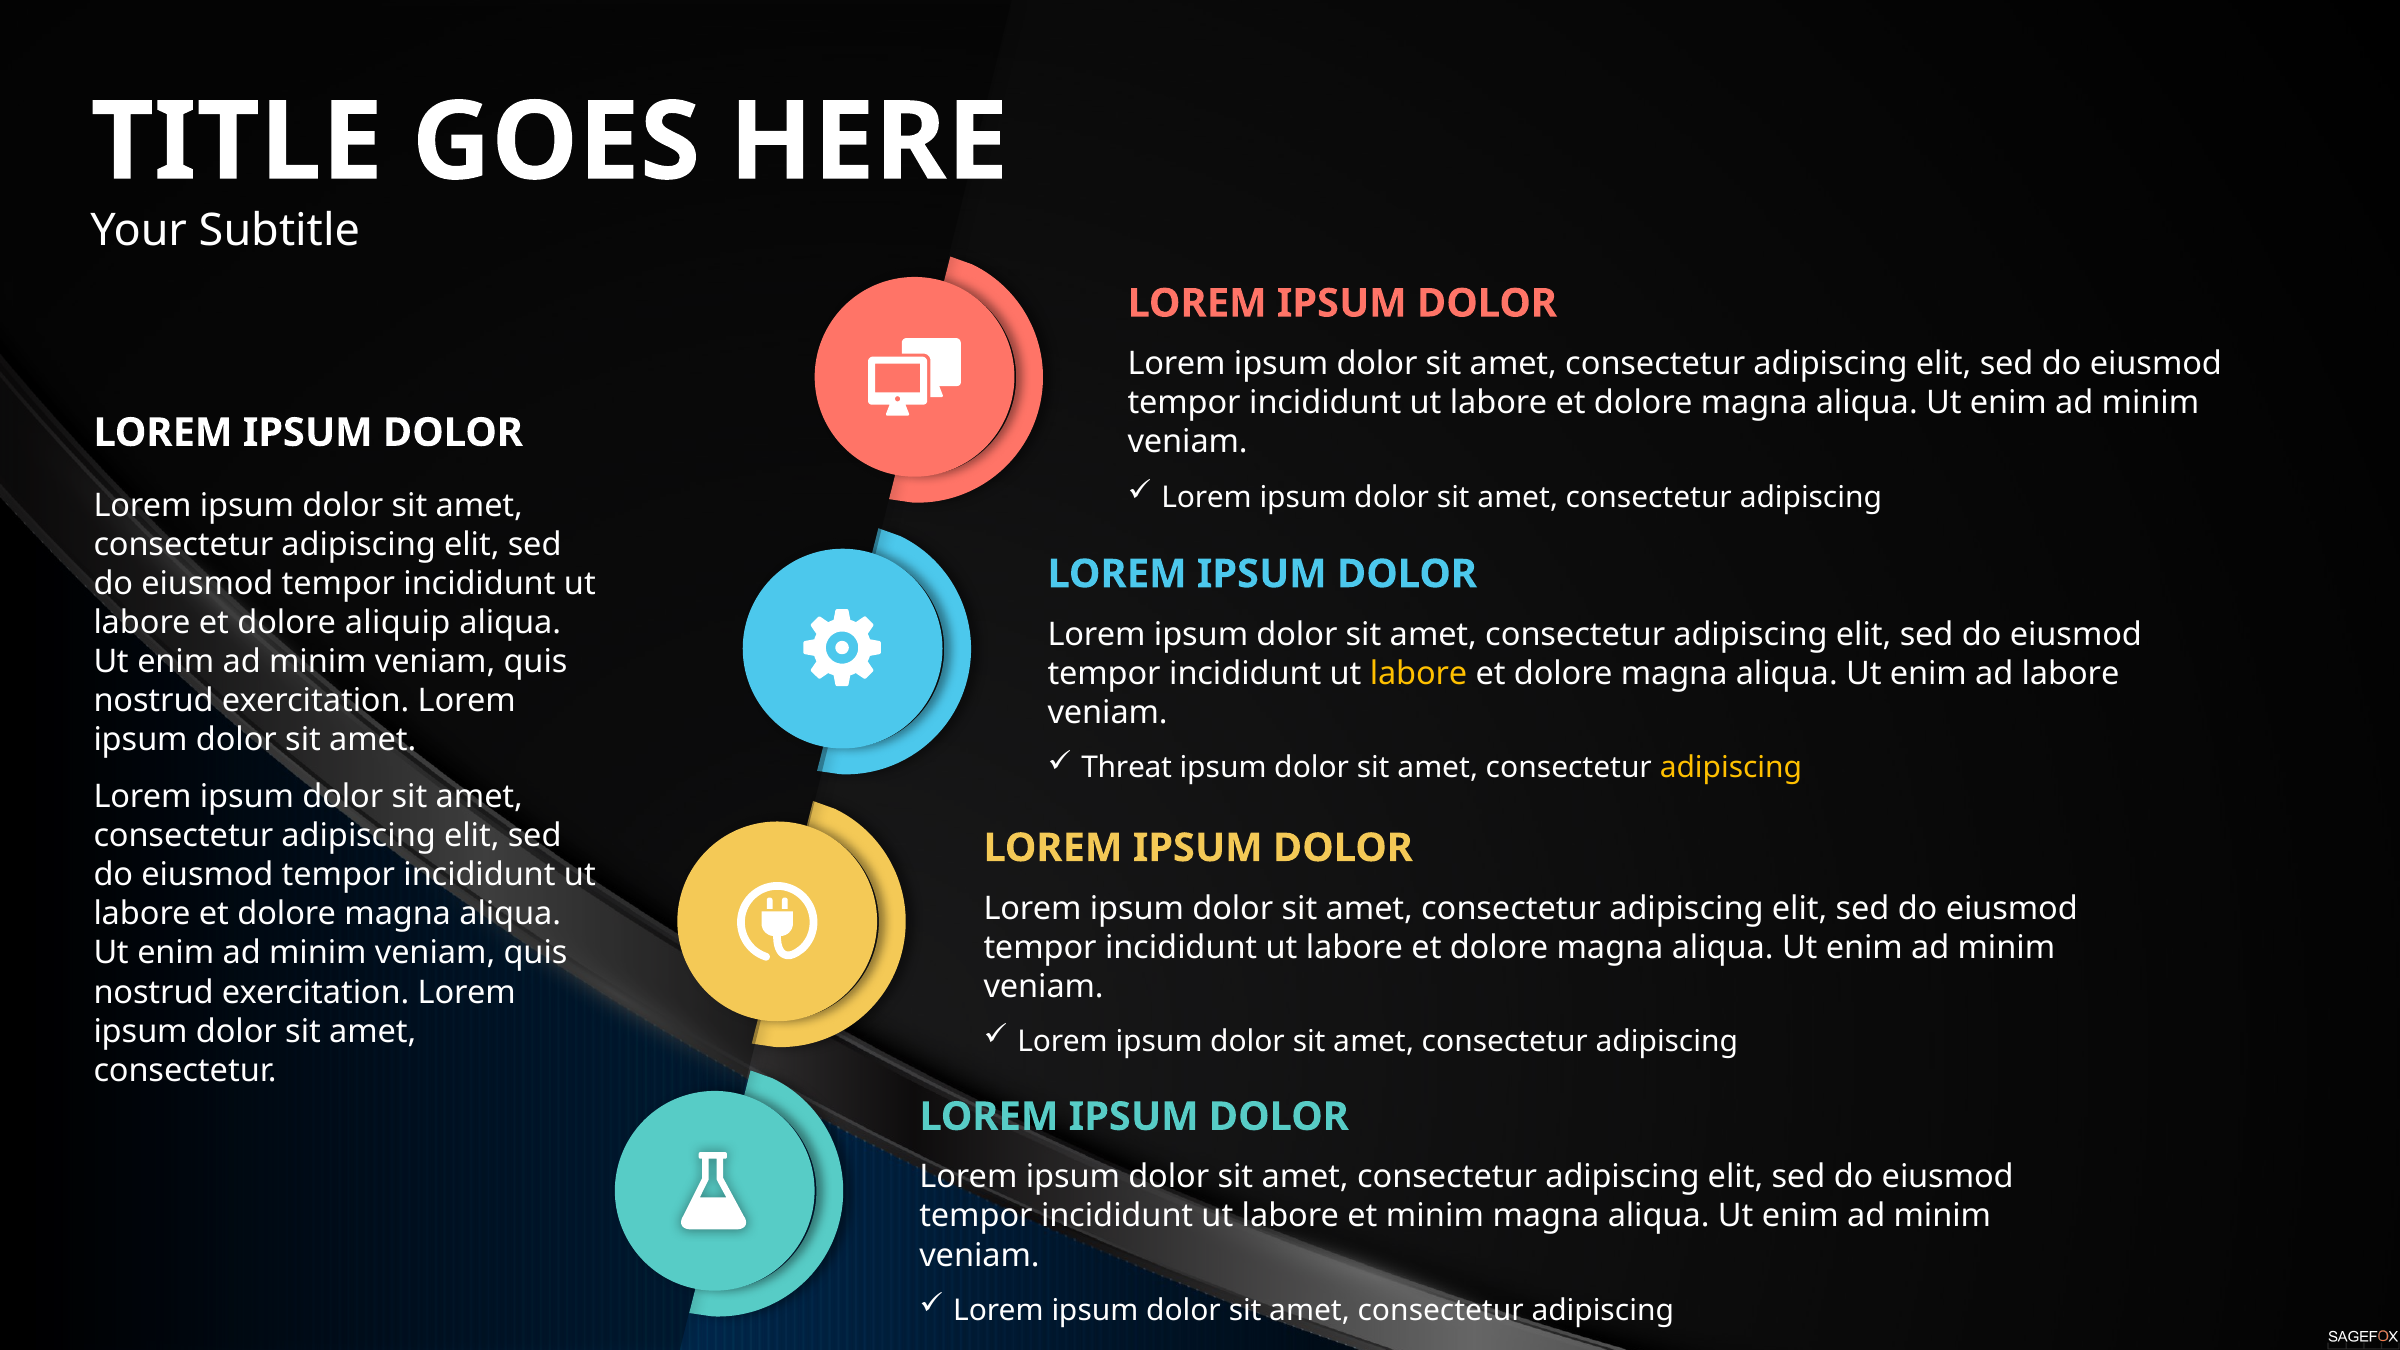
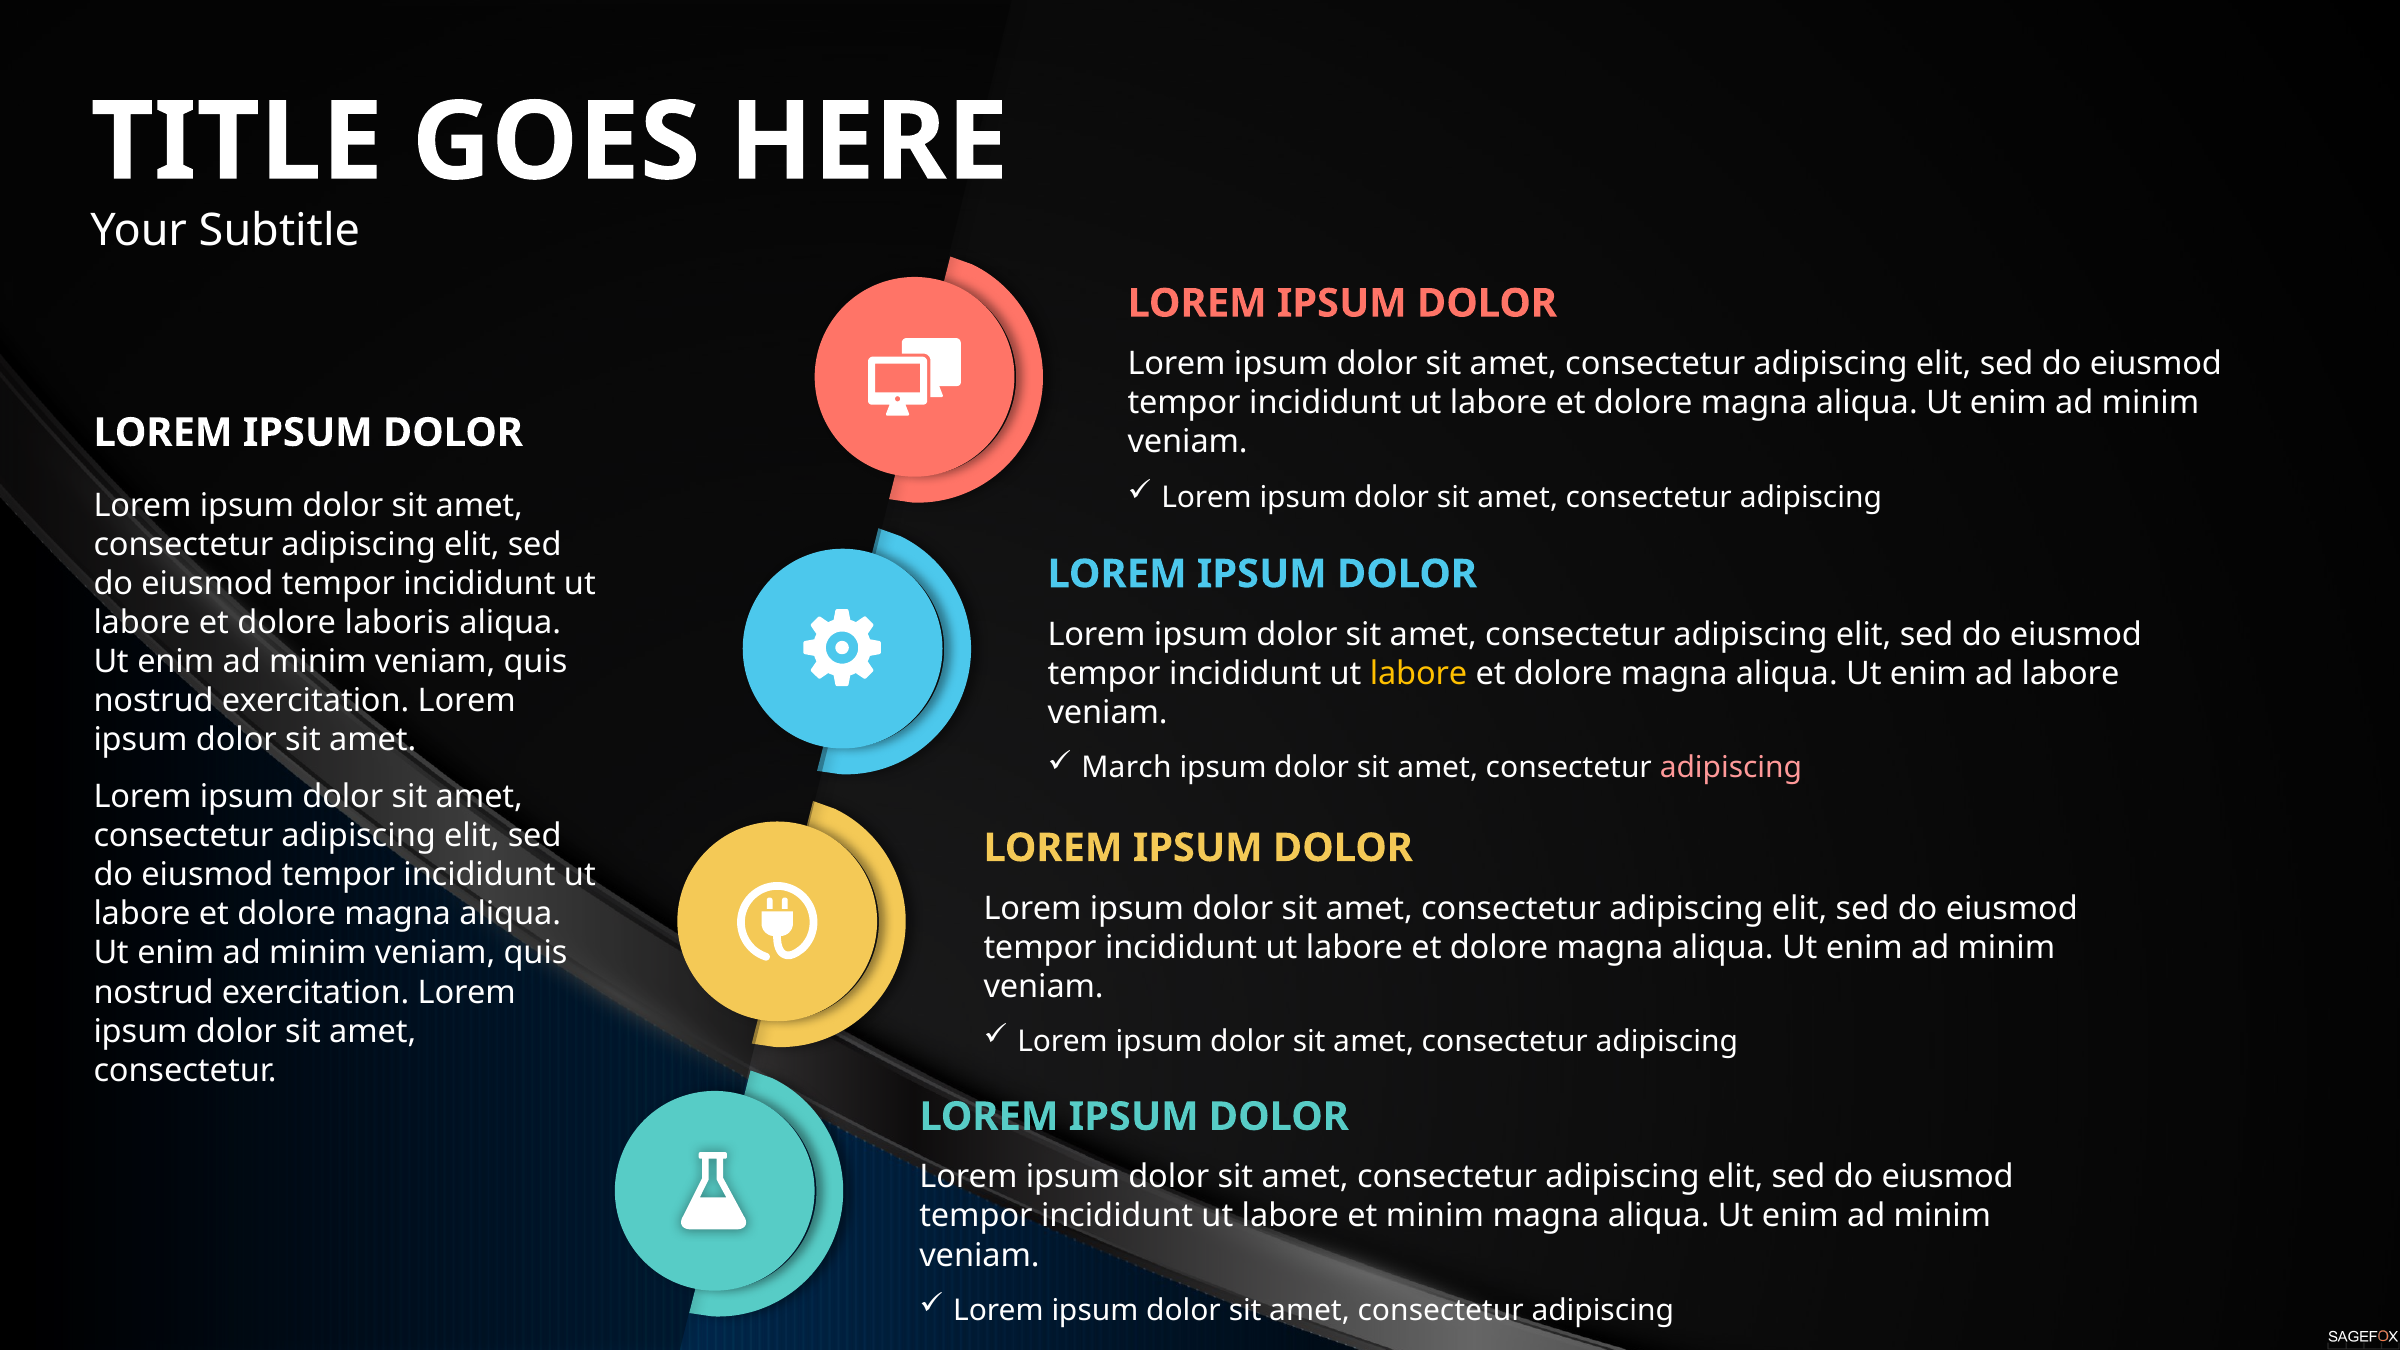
aliquip: aliquip -> laboris
Threat: Threat -> March
adipiscing at (1731, 768) colour: yellow -> pink
